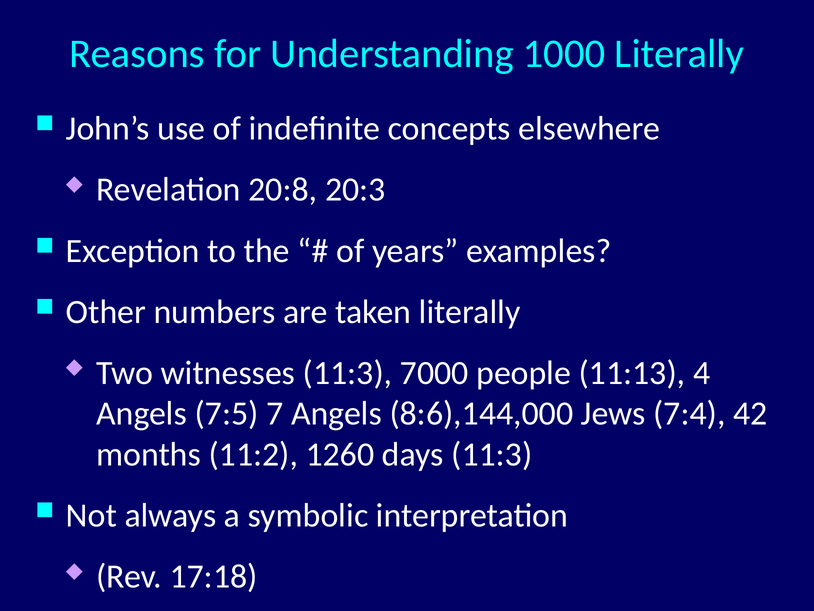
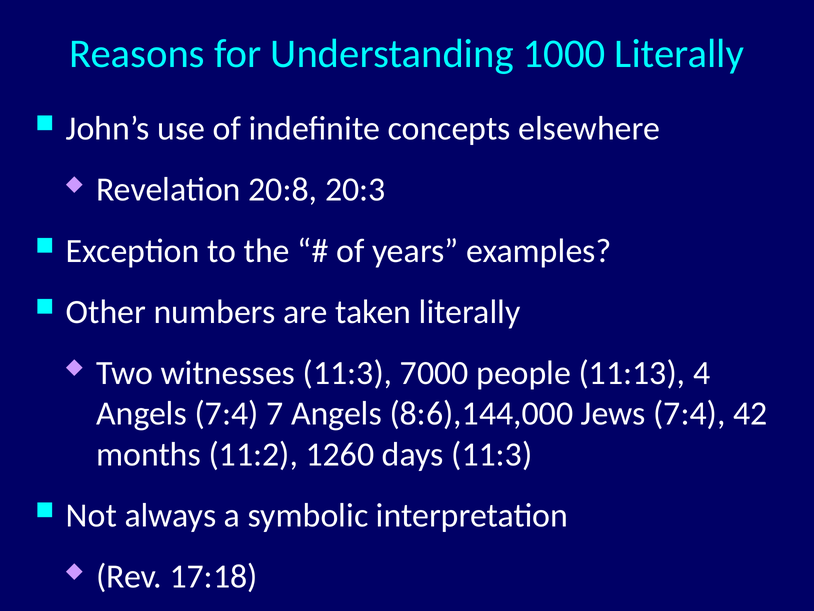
Angels 7:5: 7:5 -> 7:4
